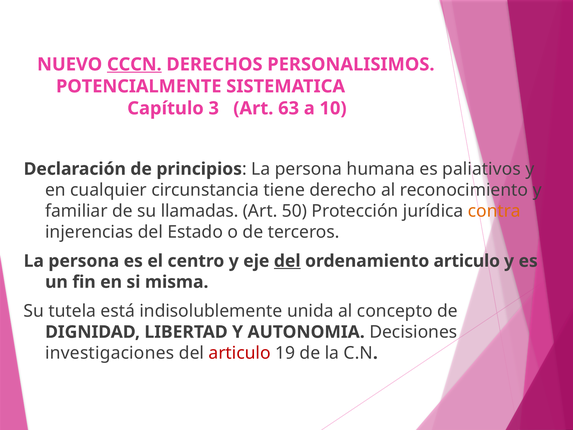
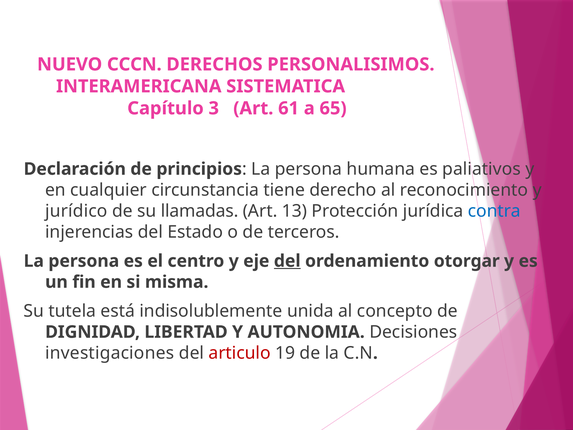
CCCN underline: present -> none
POTENCIALMENTE: POTENCIALMENTE -> INTERAMERICANA
63: 63 -> 61
10: 10 -> 65
familiar: familiar -> jurídico
50: 50 -> 13
contra colour: orange -> blue
ordenamiento articulo: articulo -> otorgar
